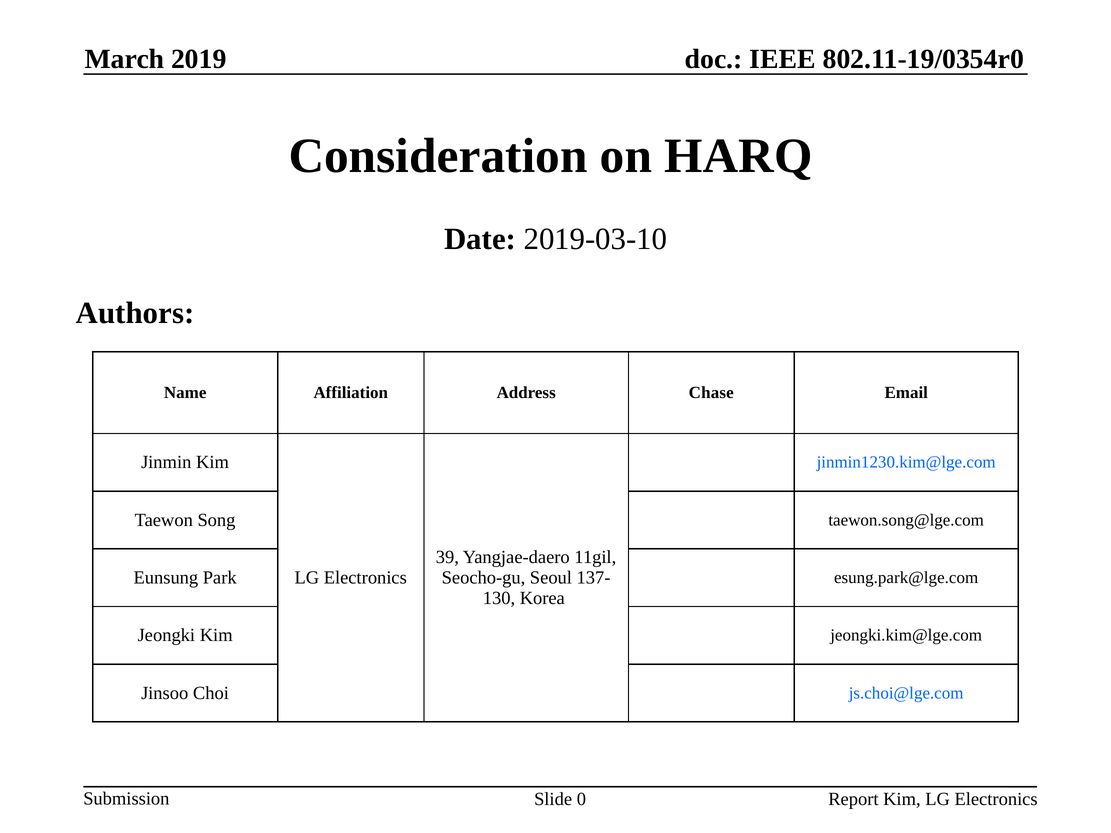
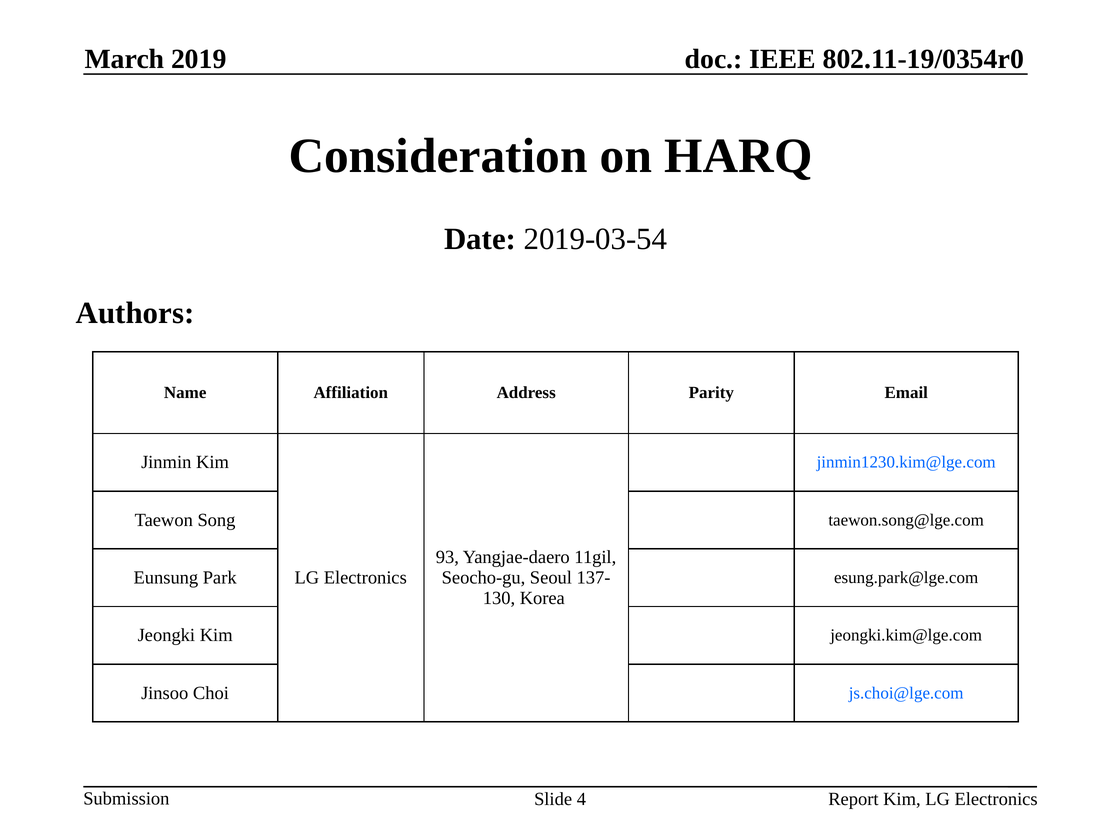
2019-03-10: 2019-03-10 -> 2019-03-54
Chase: Chase -> Parity
39: 39 -> 93
0: 0 -> 4
